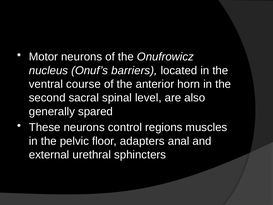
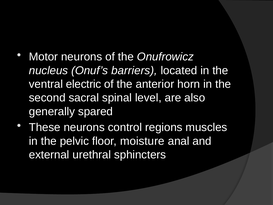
course: course -> electric
adapters: adapters -> moisture
